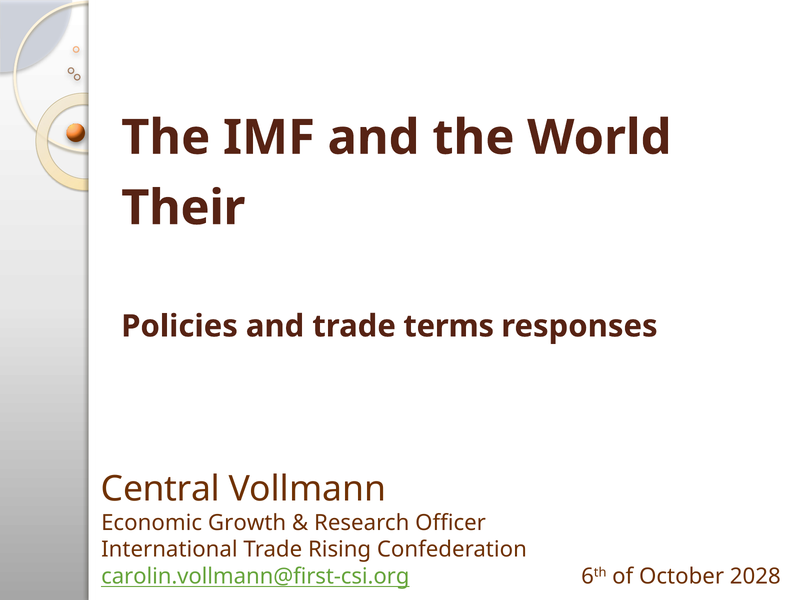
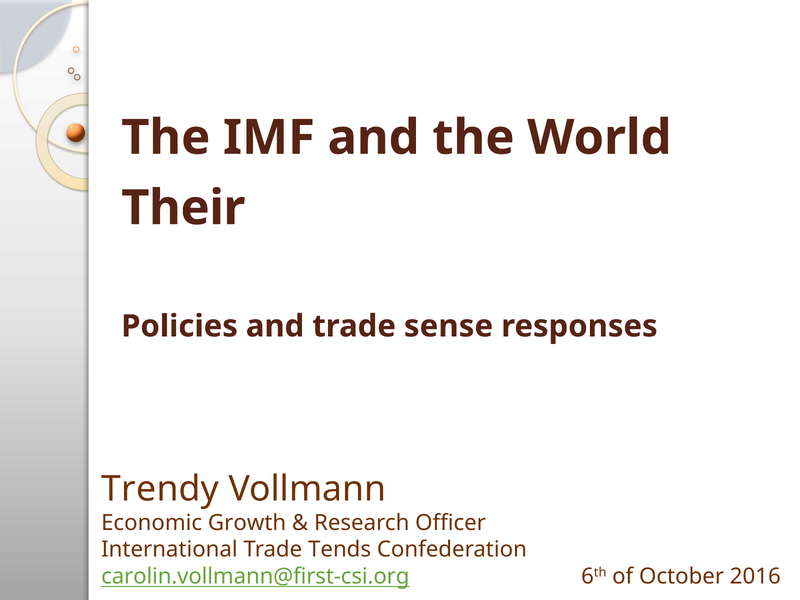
terms: terms -> sense
Central: Central -> Trendy
Rising: Rising -> Tends
2028: 2028 -> 2016
